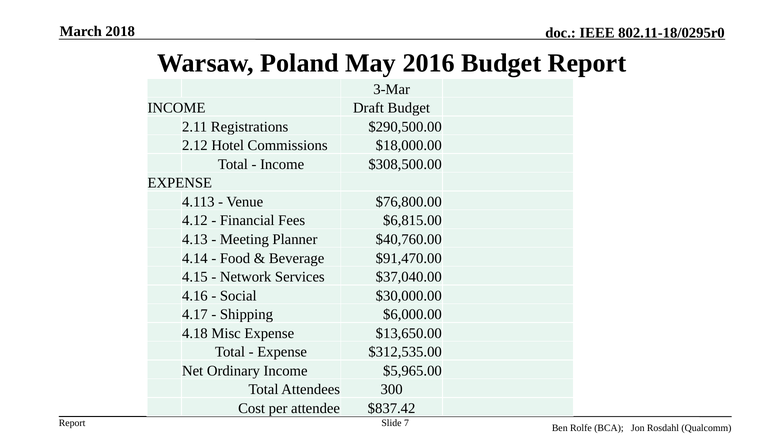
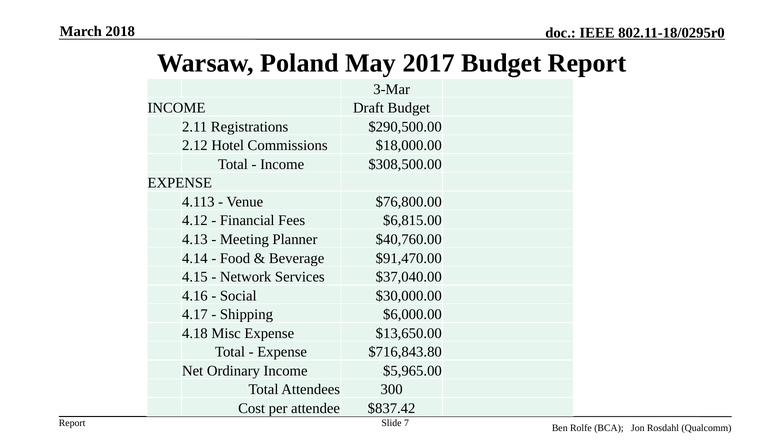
2016: 2016 -> 2017
$312,535.00: $312,535.00 -> $716,843.80
